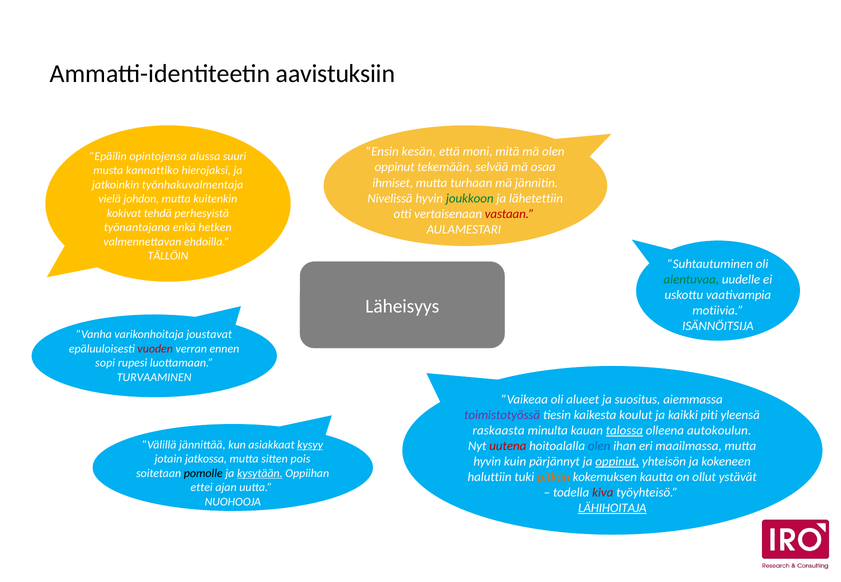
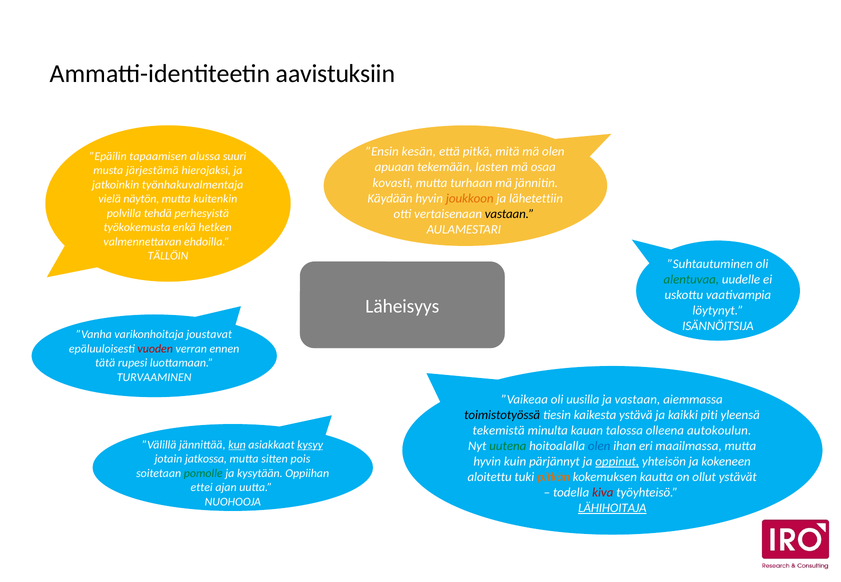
moni: moni -> pitkä
opintojensa: opintojensa -> tapaamisen
oppinut at (395, 167): oppinut -> apuaan
selvää: selvää -> lasten
kannattiko: kannattiko -> järjestämä
ihmiset: ihmiset -> kovasti
Nivelissä: Nivelissä -> Käydään
joukkoon colour: green -> orange
johdon: johdon -> näytön
kokivat: kokivat -> polvilla
vastaan at (510, 214) colour: red -> black
työnantajana: työnantajana -> työkokemusta
motiivia: motiivia -> löytynyt
sopi: sopi -> tätä
alueet: alueet -> uusilla
ja suositus: suositus -> vastaan
toimistotyössä colour: purple -> black
koulut: koulut -> ystävä
raskaasta: raskaasta -> tekemistä
talossa underline: present -> none
kun underline: none -> present
uutena colour: red -> green
pomolle colour: black -> green
kysytään underline: present -> none
haluttiin: haluttiin -> aloitettu
